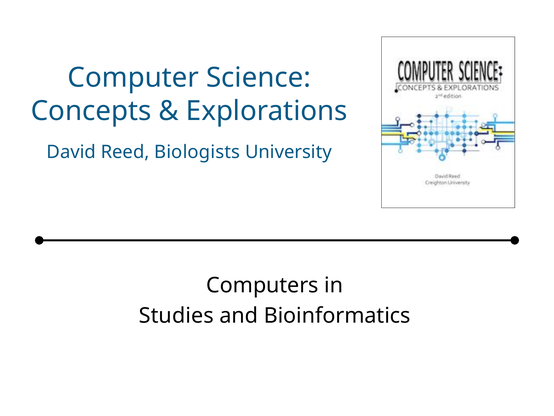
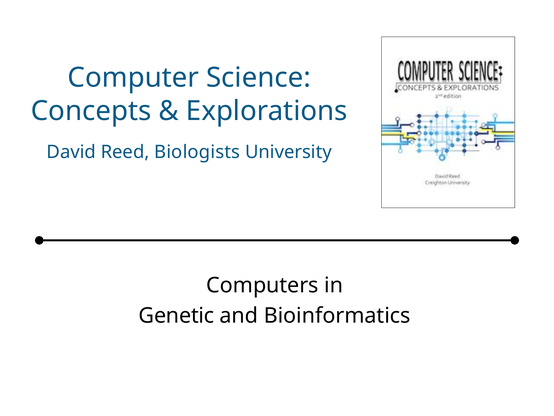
Studies: Studies -> Genetic
